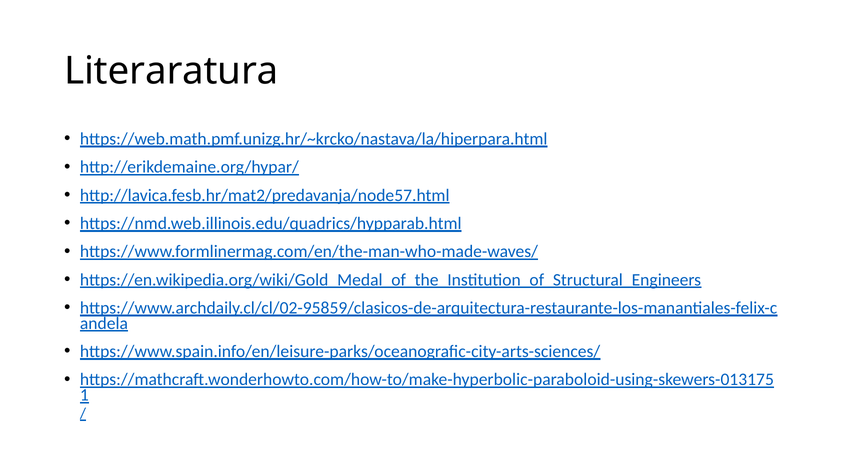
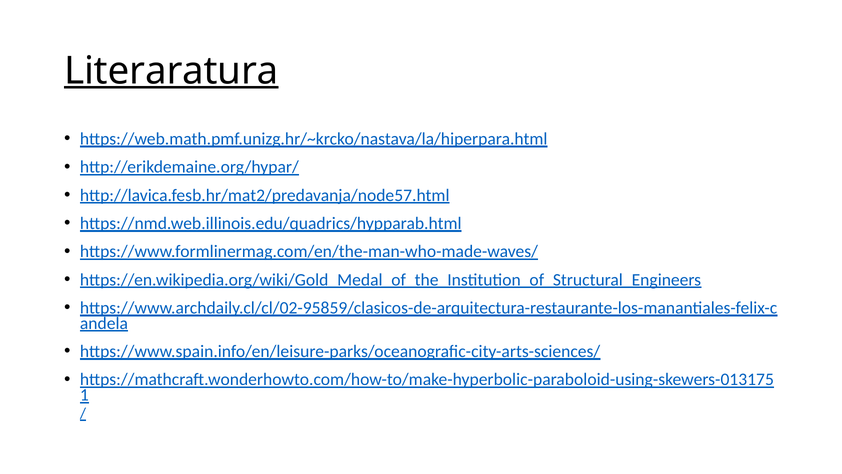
Literaratura underline: none -> present
